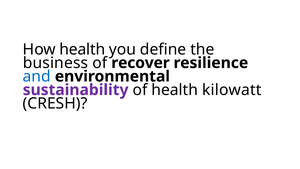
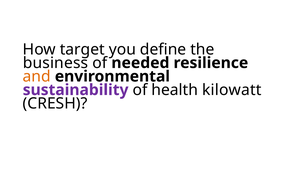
How health: health -> target
recover: recover -> needed
and colour: blue -> orange
